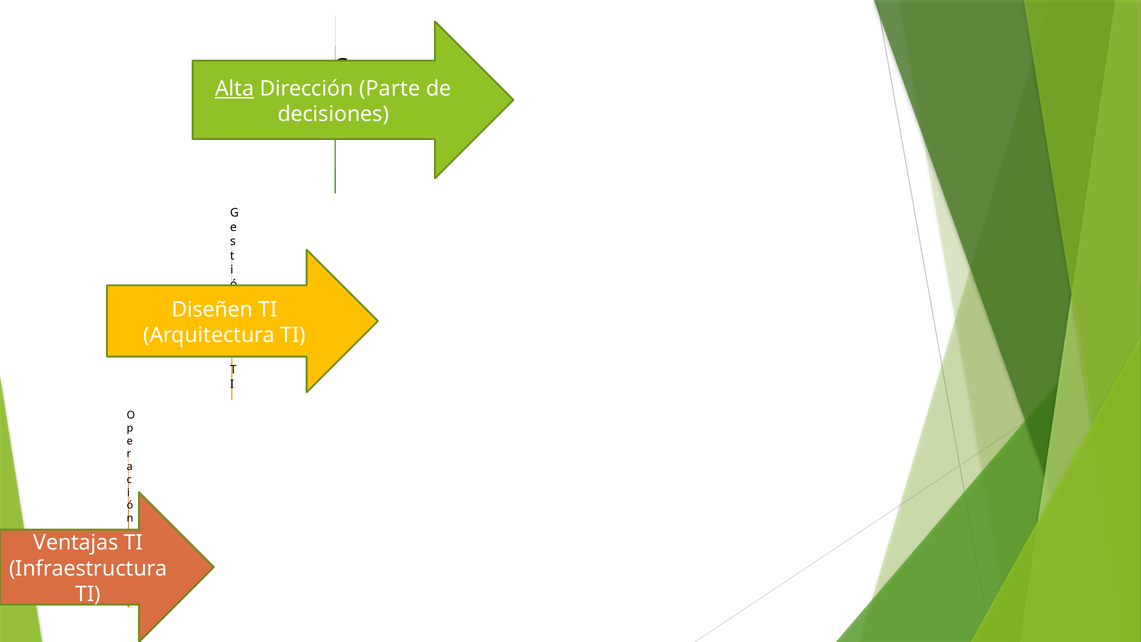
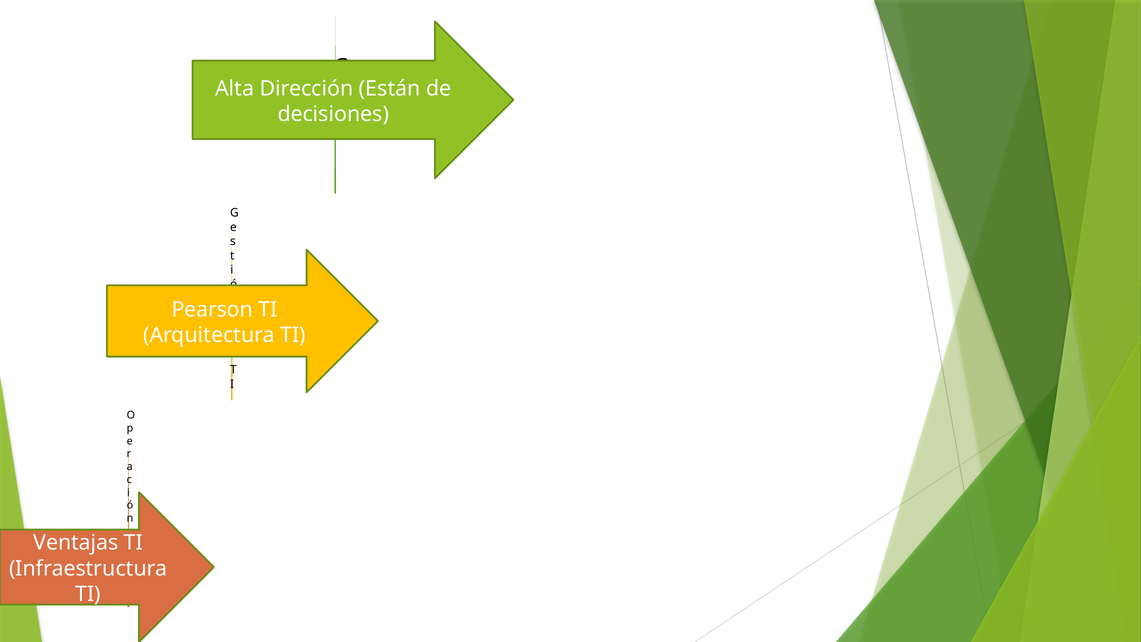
Alta underline: present -> none
Parte: Parte -> Están
Diseñen: Diseñen -> Pearson
